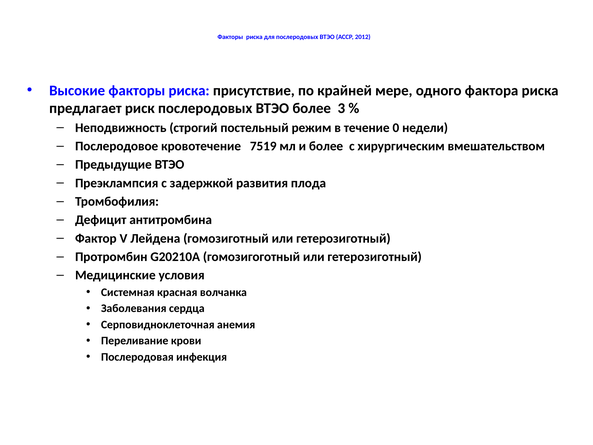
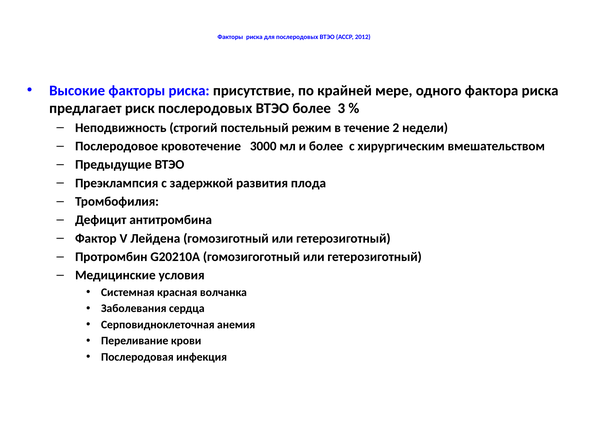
0: 0 -> 2
7519: 7519 -> 3000
